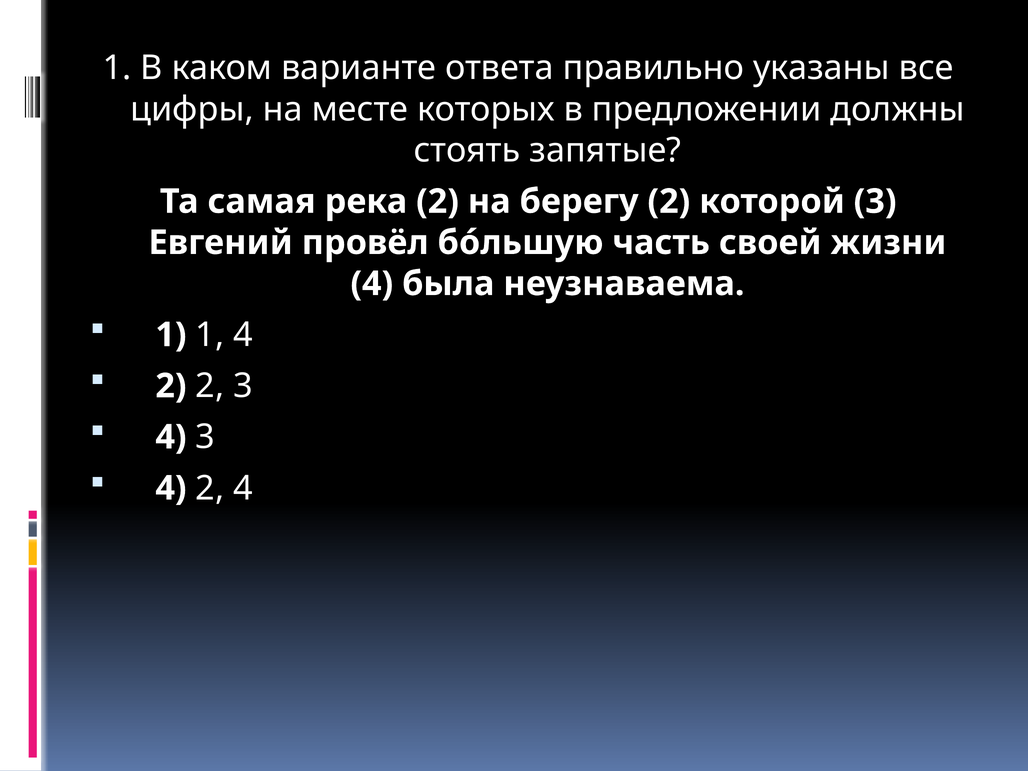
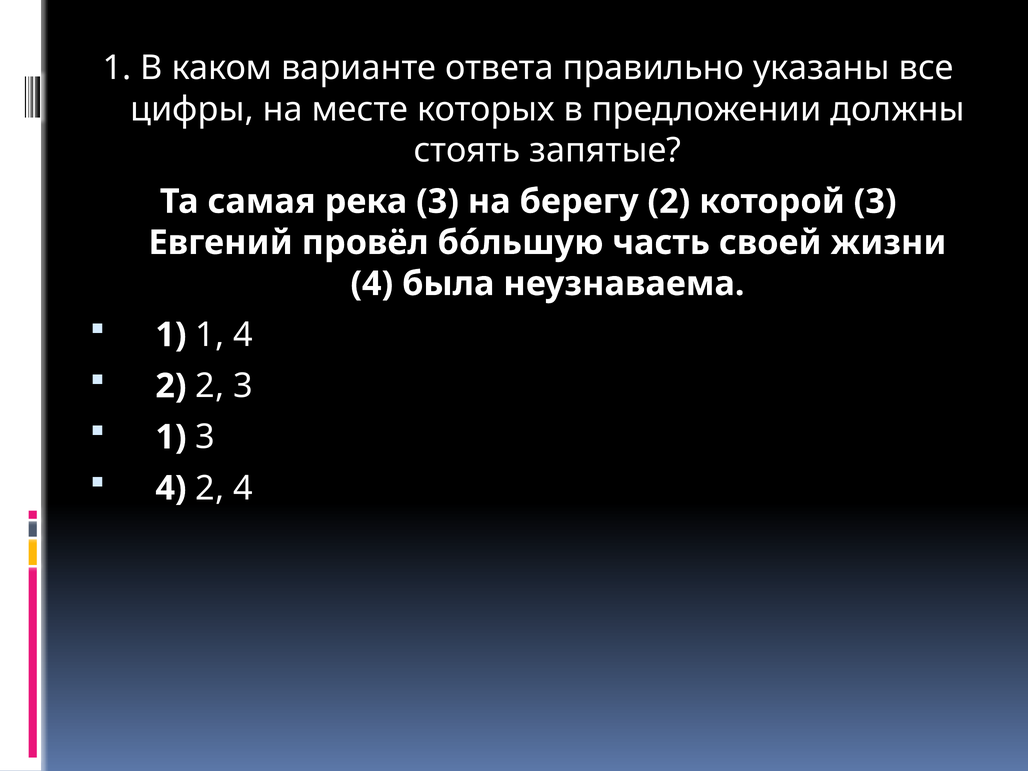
река 2: 2 -> 3
4 at (171, 437): 4 -> 1
